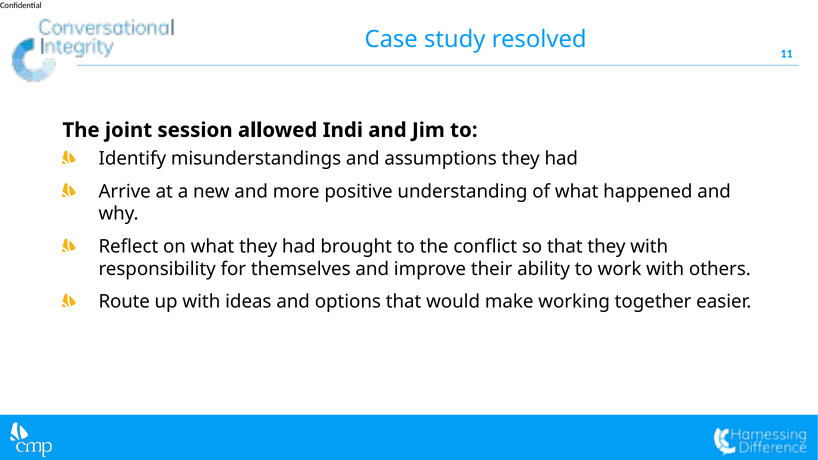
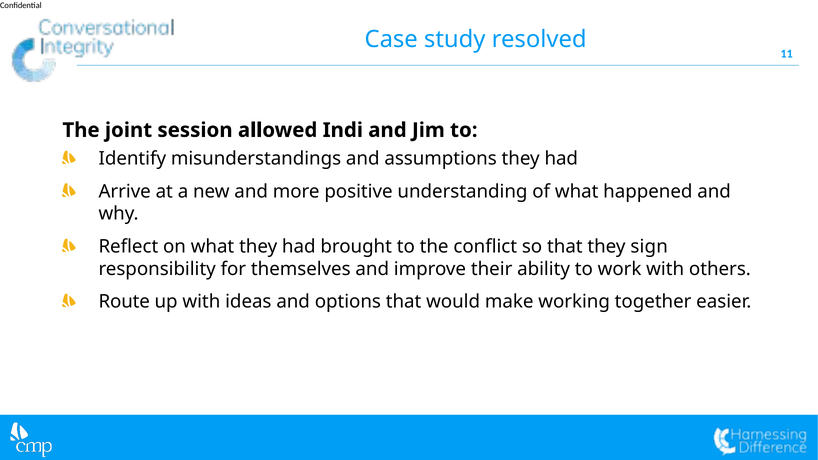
they with: with -> sign
